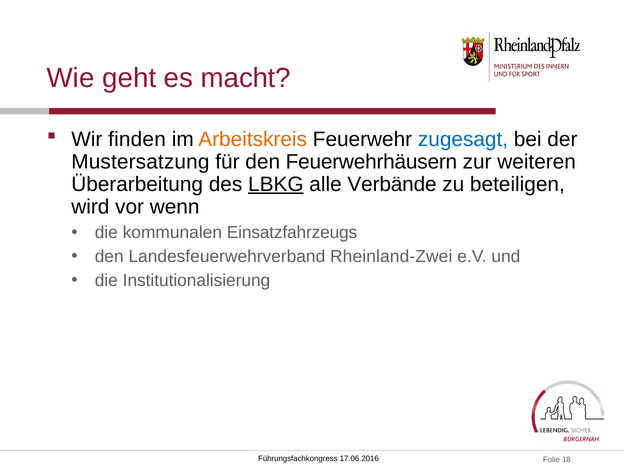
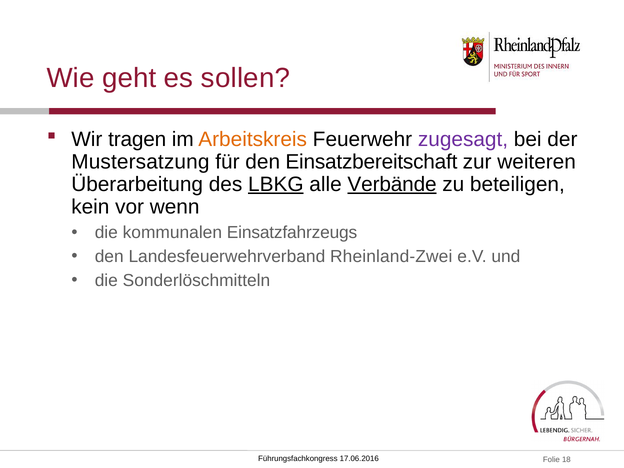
macht: macht -> sollen
finden: finden -> tragen
zugesagt colour: blue -> purple
Feuerwehrhäusern: Feuerwehrhäusern -> Einsatzbereitschaft
Verbände underline: none -> present
wird: wird -> kein
Institutionalisierung: Institutionalisierung -> Sonderlöschmitteln
